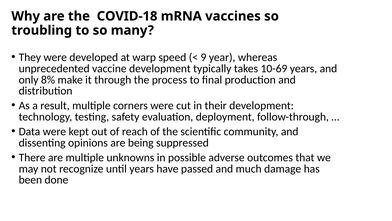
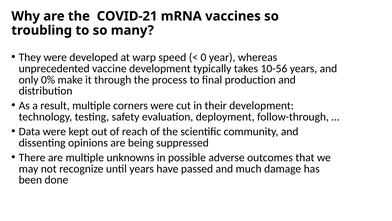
COVID-18: COVID-18 -> COVID-21
9: 9 -> 0
10-69: 10-69 -> 10-56
8%: 8% -> 0%
